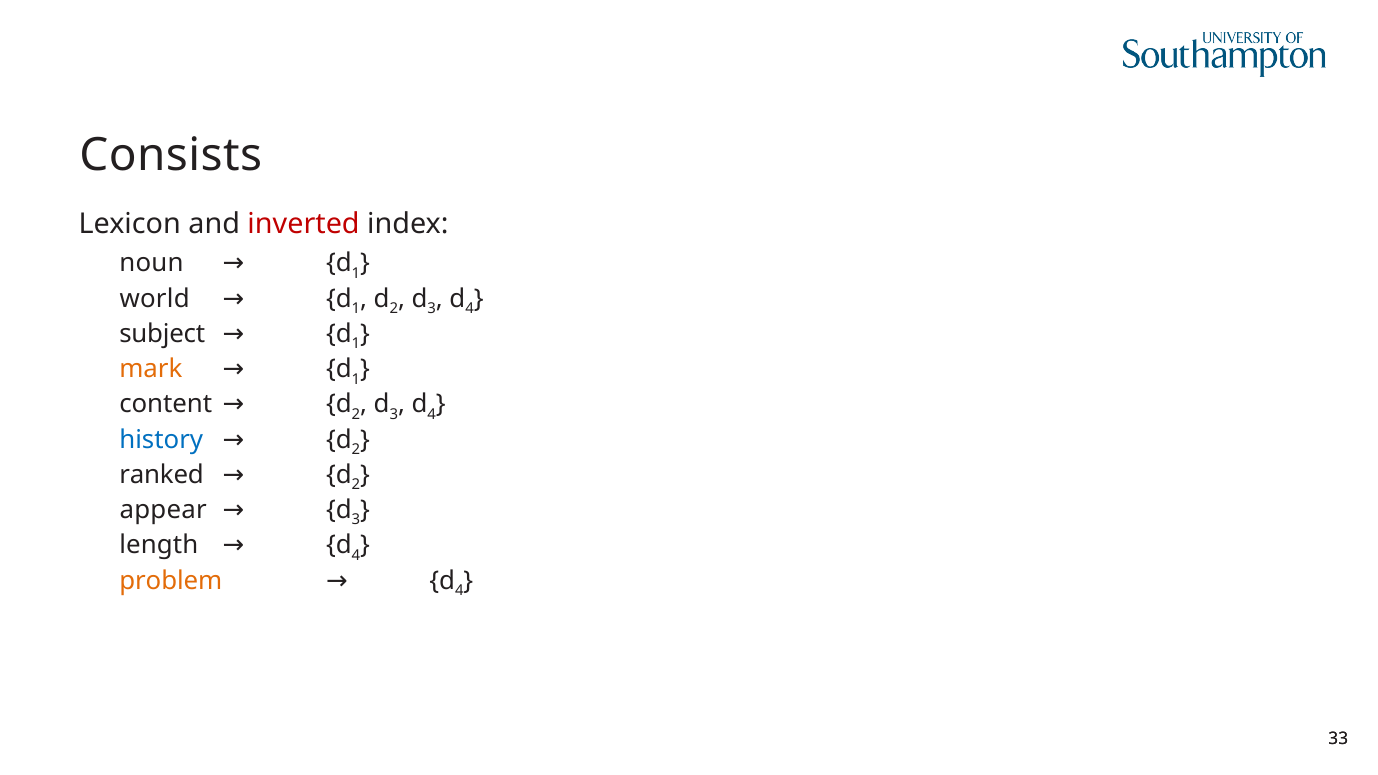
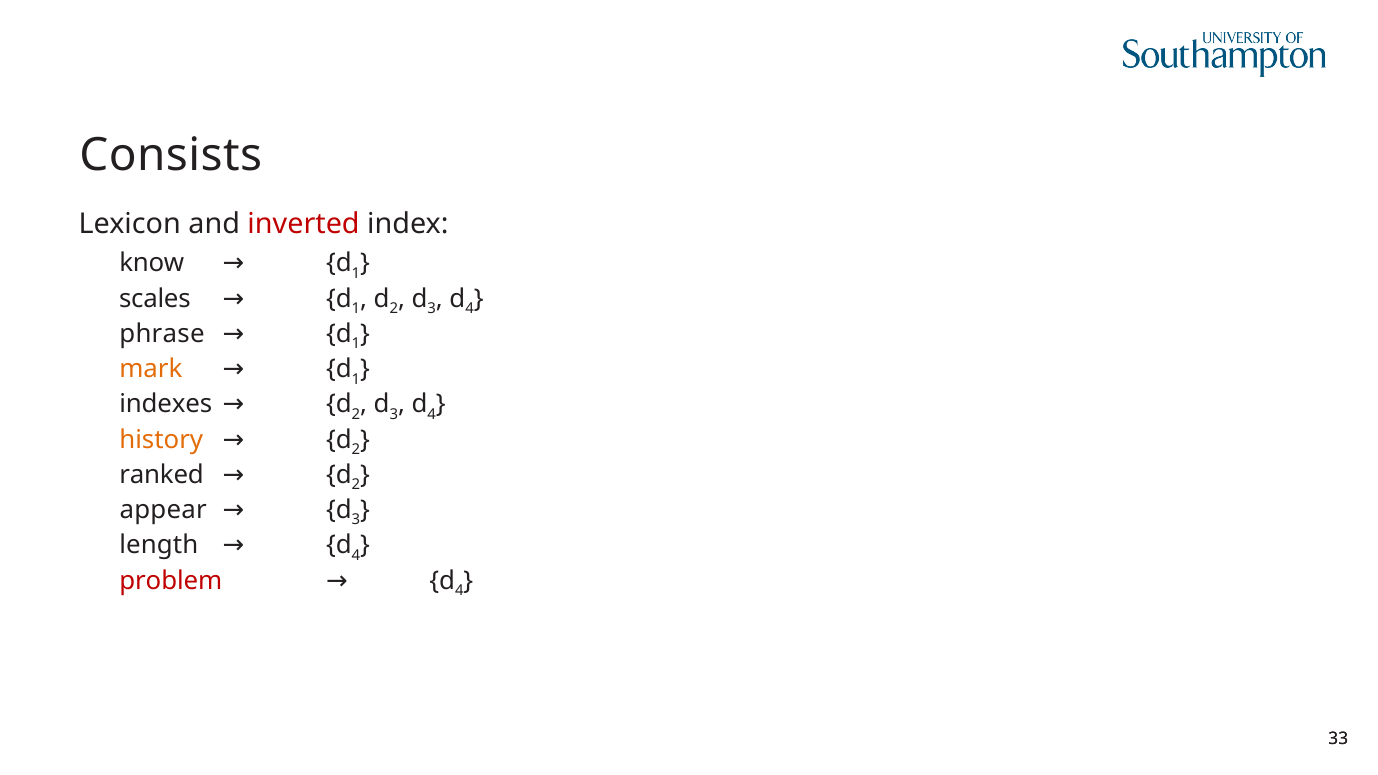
noun: noun -> know
world: world -> scales
subject: subject -> phrase
content: content -> indexes
history colour: blue -> orange
problem colour: orange -> red
